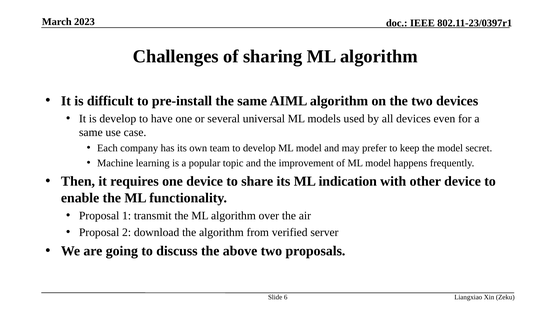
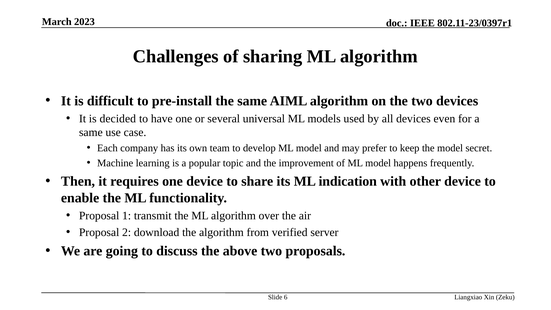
is develop: develop -> decided
